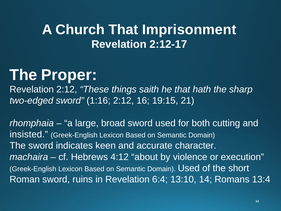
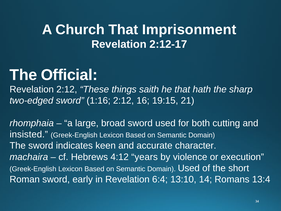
Proper: Proper -> Official
about: about -> years
ruins: ruins -> early
